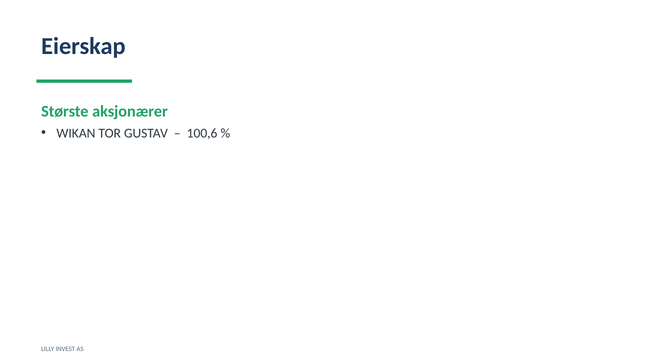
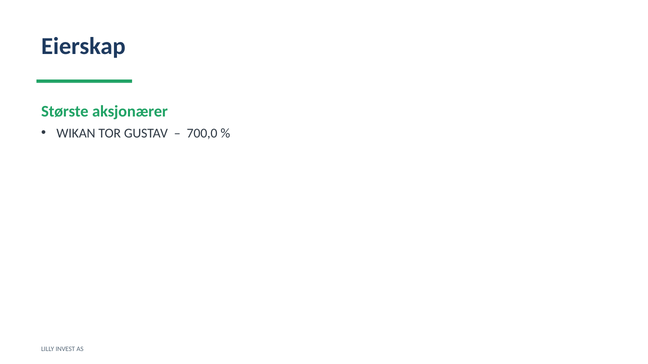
100,6: 100,6 -> 700,0
